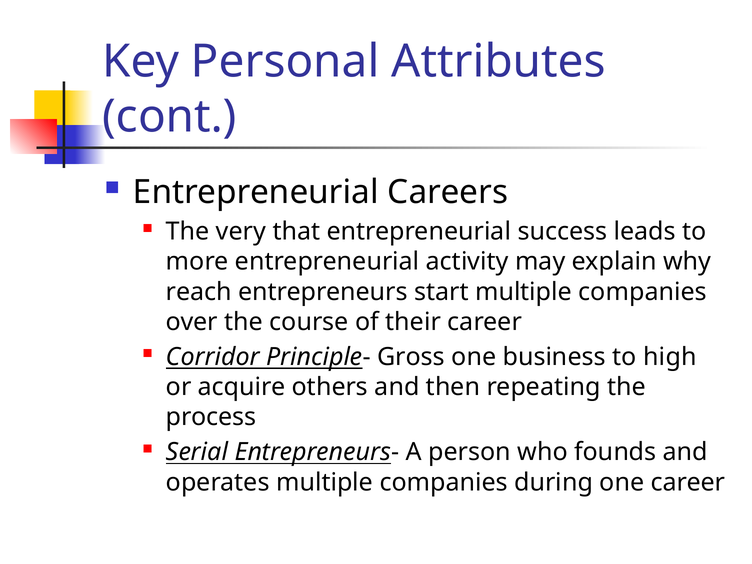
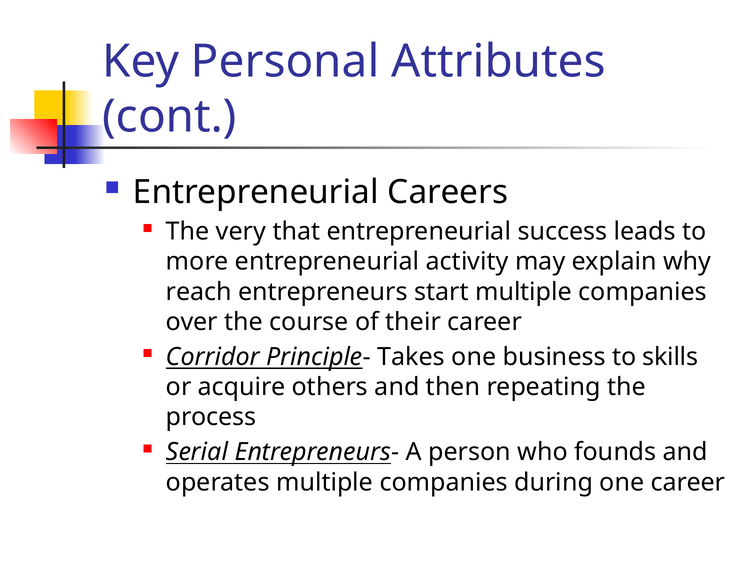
Gross: Gross -> Takes
high: high -> skills
